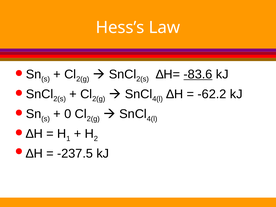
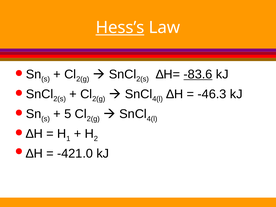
Hess’s underline: none -> present
-62.2: -62.2 -> -46.3
0: 0 -> 5
-237.5: -237.5 -> -421.0
